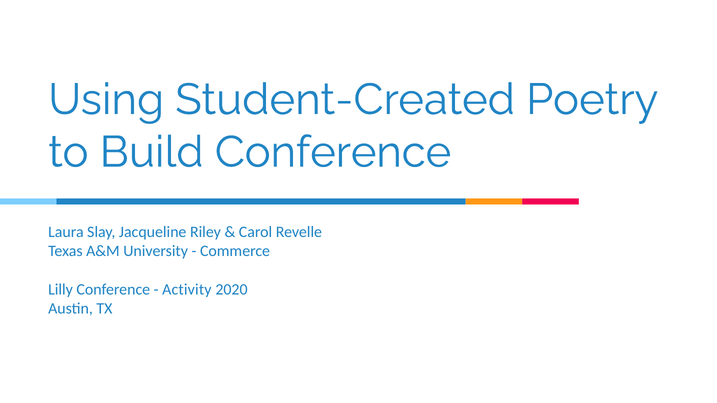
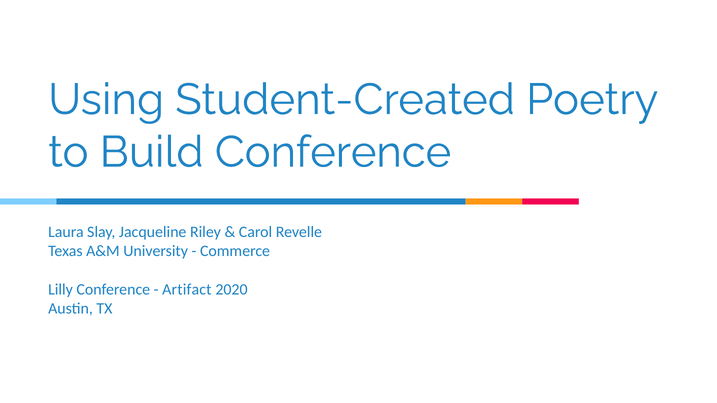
Activity: Activity -> Artifact
